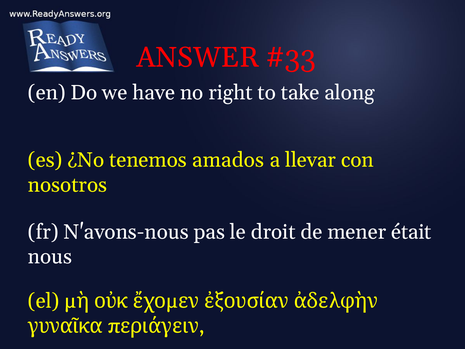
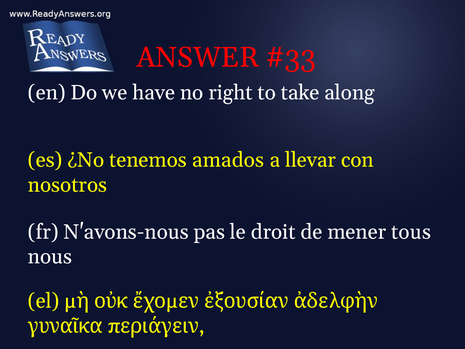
était: était -> tous
